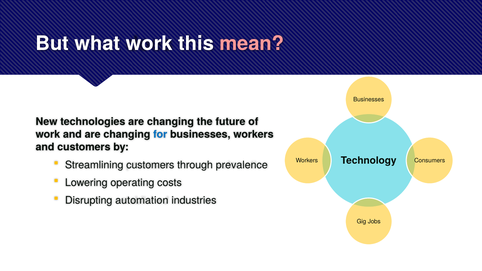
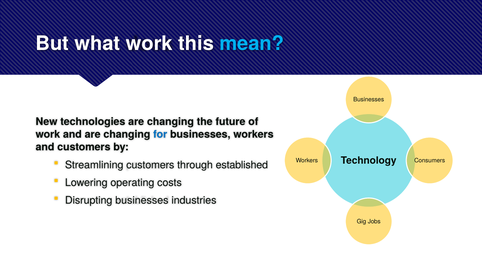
mean colour: pink -> light blue
prevalence: prevalence -> established
Disrupting automation: automation -> businesses
